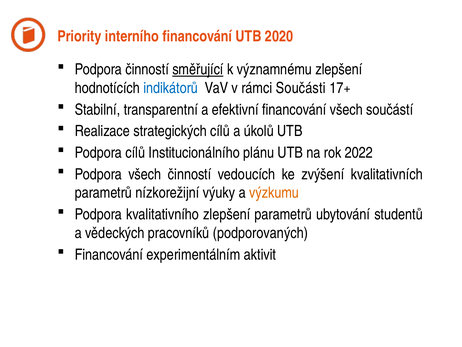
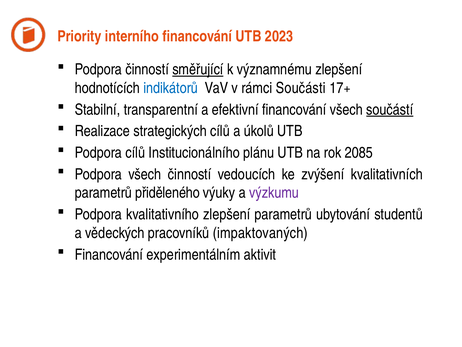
2020: 2020 -> 2023
součástí underline: none -> present
2022: 2022 -> 2085
nízkorežijní: nízkorežijní -> přiděleného
výzkumu colour: orange -> purple
podporovaných: podporovaných -> impaktovaných
